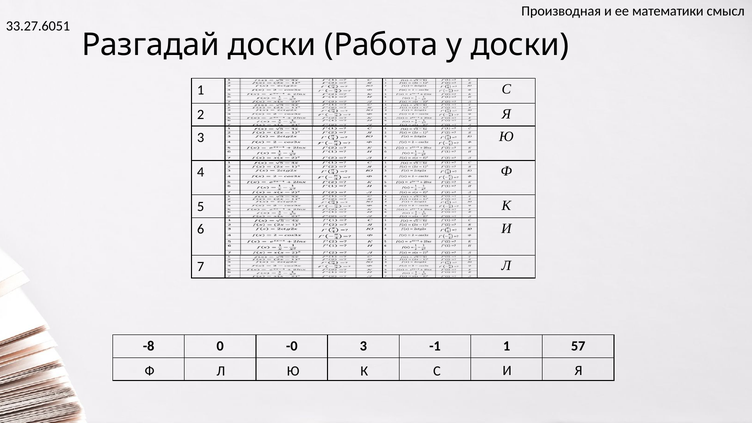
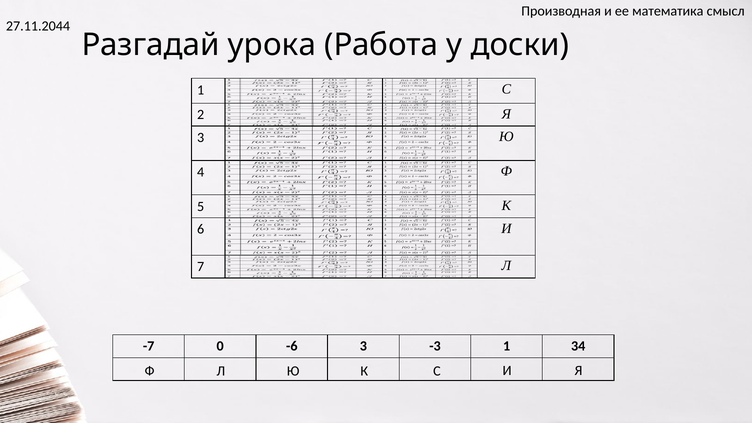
математики: математики -> математика
33.27.6051: 33.27.6051 -> 27.11.2044
Разгадай доски: доски -> урока
-8: -8 -> -7
-0: -0 -> -6
-1: -1 -> -3
57: 57 -> 34
